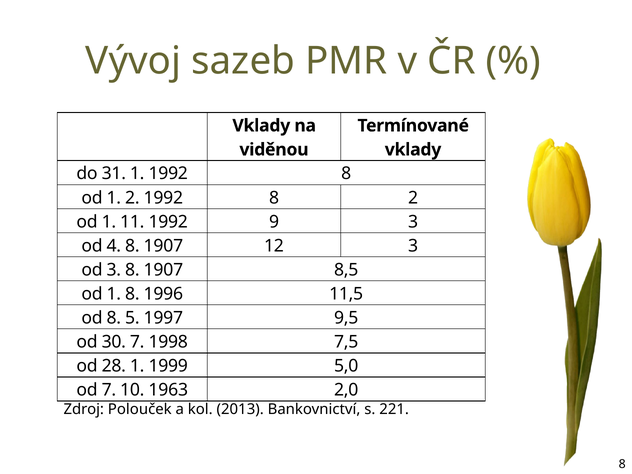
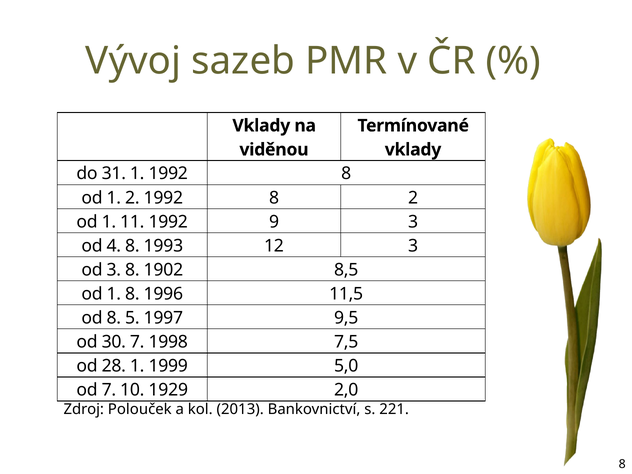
4 8 1907: 1907 -> 1993
3 8 1907: 1907 -> 1902
1963: 1963 -> 1929
